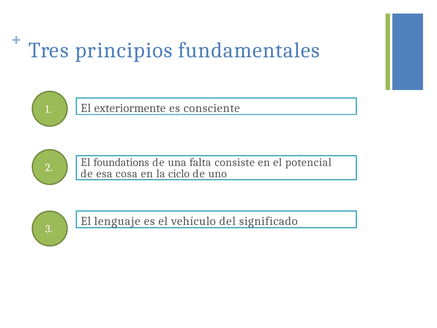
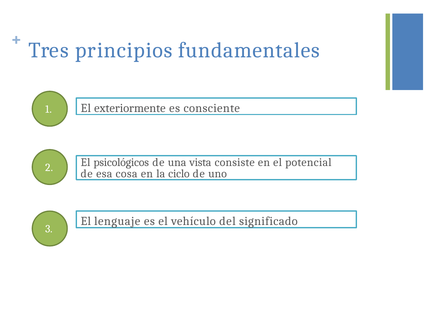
foundations: foundations -> psicológicos
falta: falta -> vista
